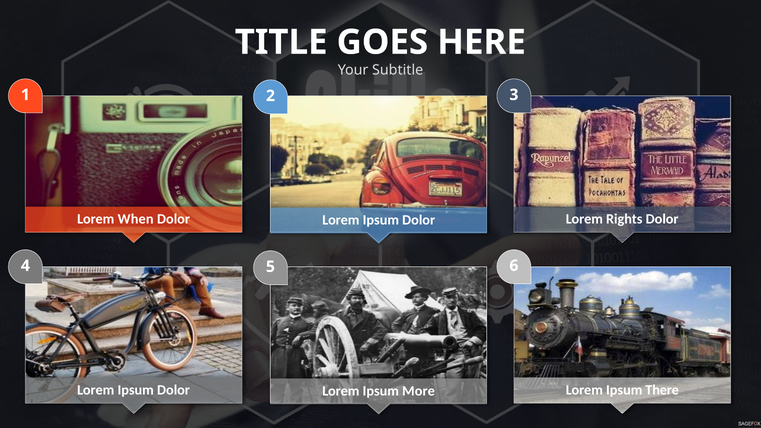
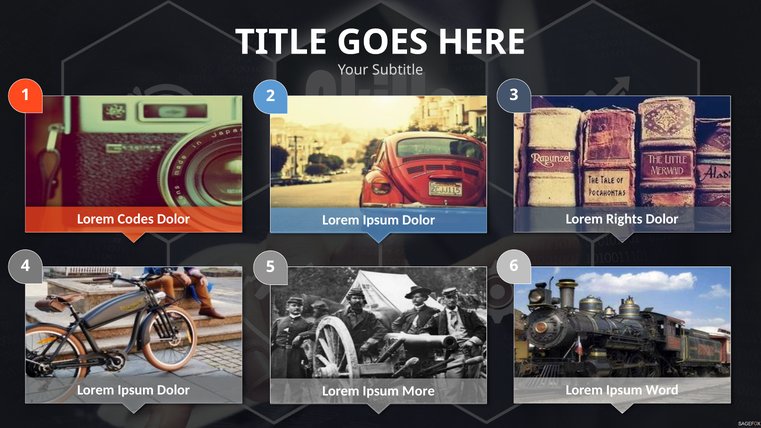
When: When -> Codes
There: There -> Word
